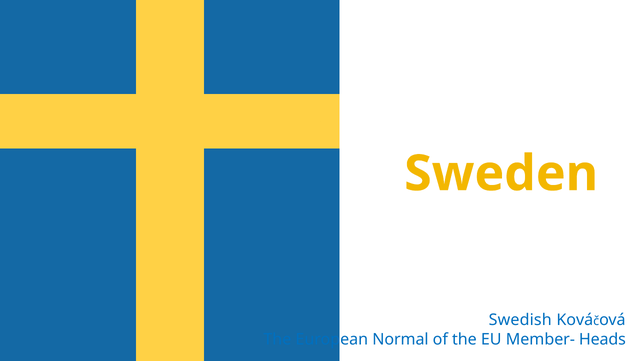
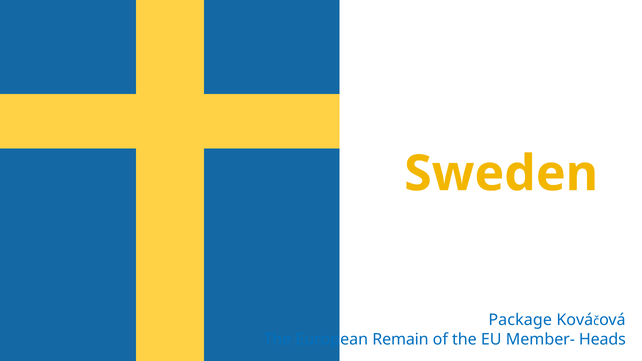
Swedish: Swedish -> Package
Normal: Normal -> Remain
